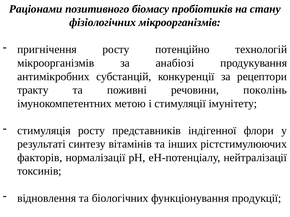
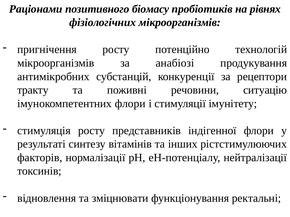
стану: стану -> рівнях
поколінь: поколінь -> ситуацію
імунокомпетентних метою: метою -> флори
біологічних: біологічних -> зміцнювати
продукції: продукції -> ректальні
